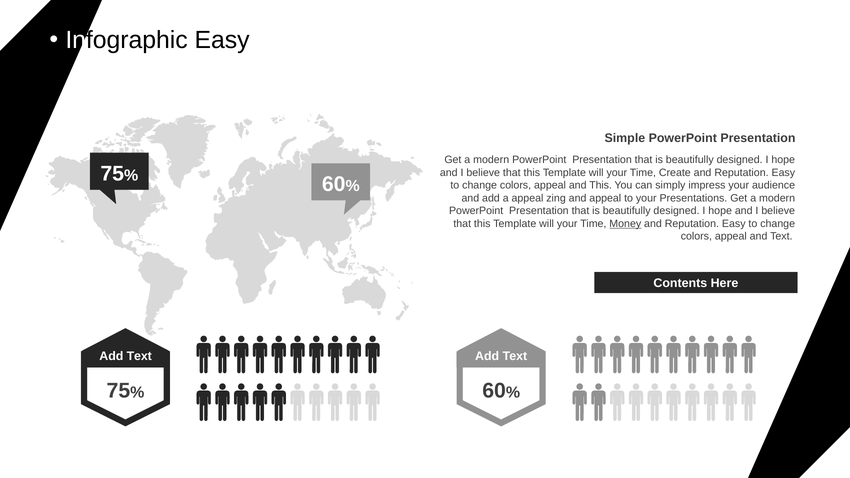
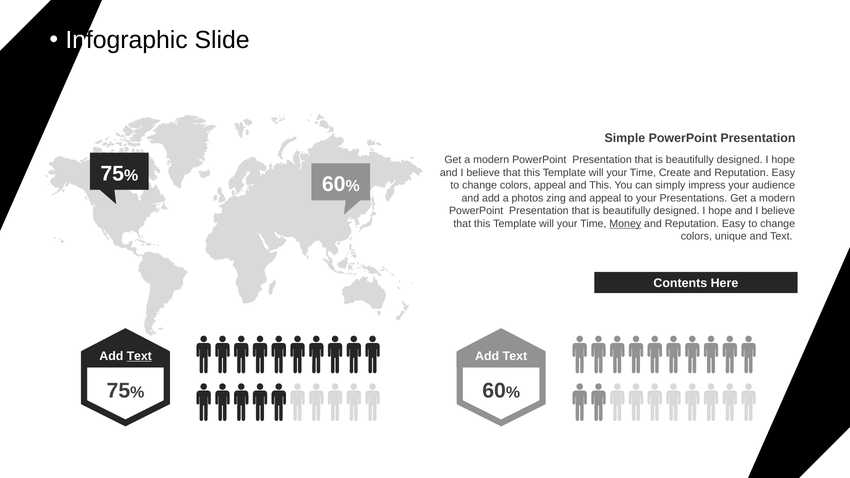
Infographic Easy: Easy -> Slide
a appeal: appeal -> photos
appeal at (731, 236): appeal -> unique
Text at (139, 356) underline: none -> present
